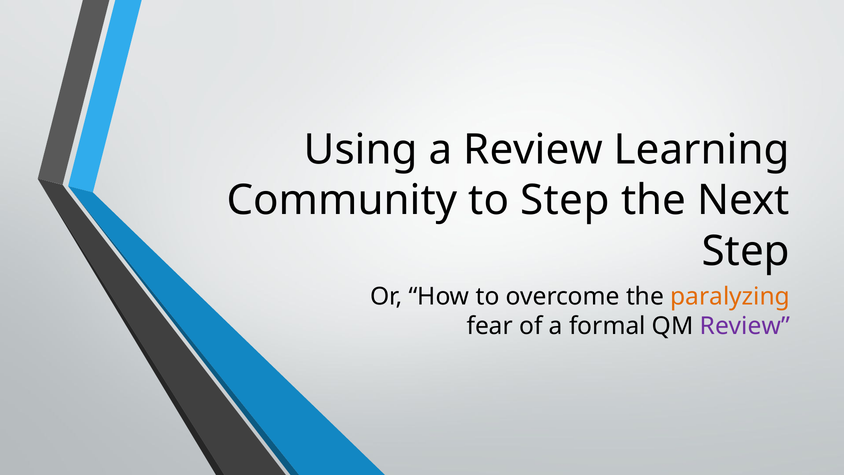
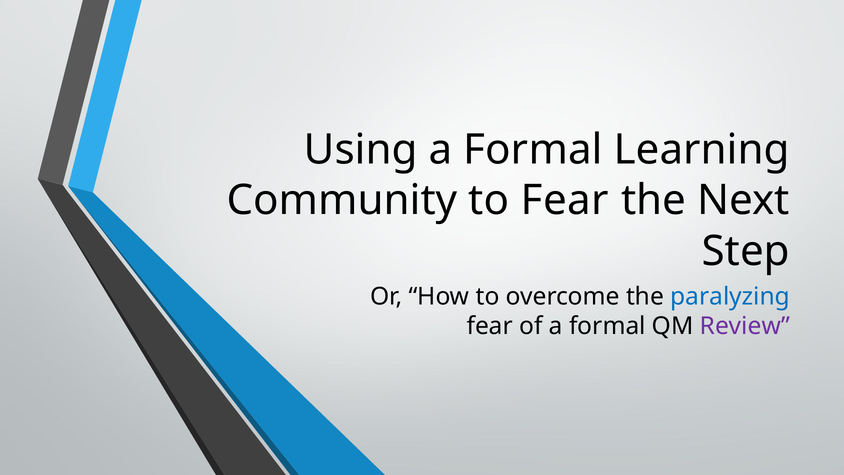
Using a Review: Review -> Formal
to Step: Step -> Fear
paralyzing colour: orange -> blue
